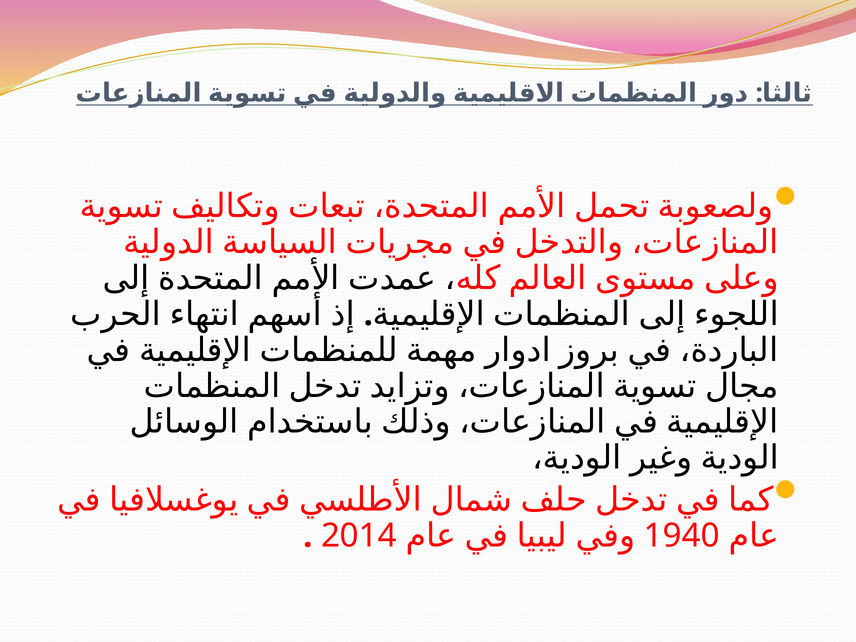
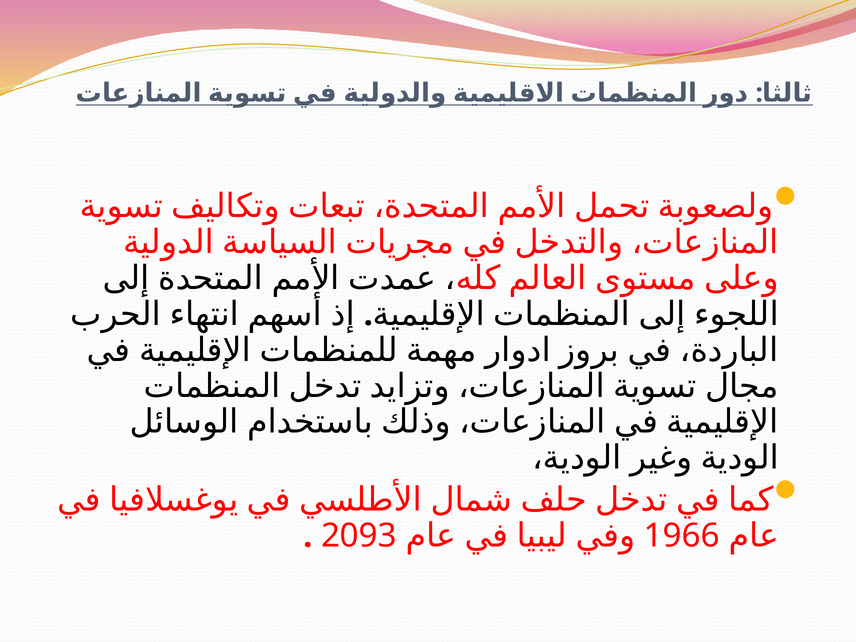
2014: 2014 -> 2093
1940: 1940 -> 1966
